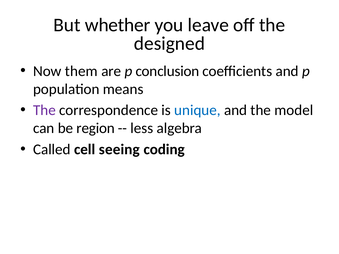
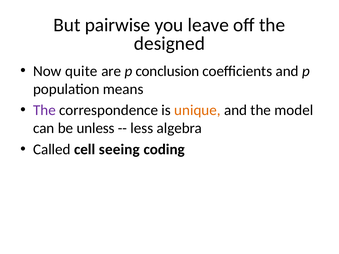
whether: whether -> pairwise
them: them -> quite
unique colour: blue -> orange
region: region -> unless
